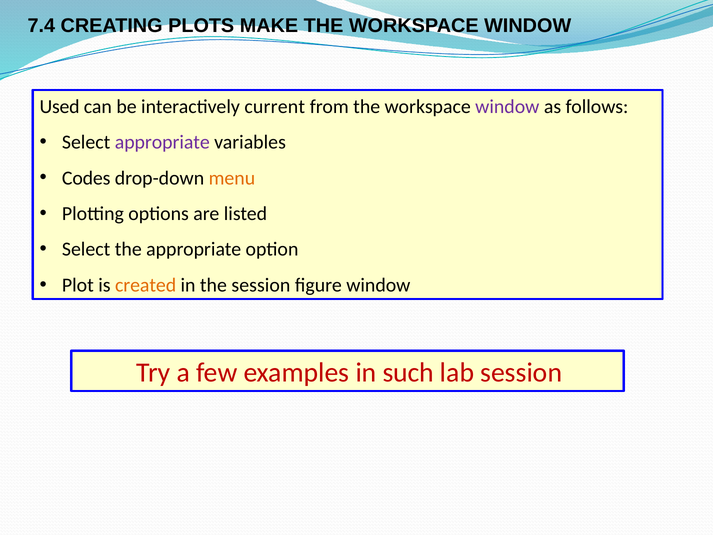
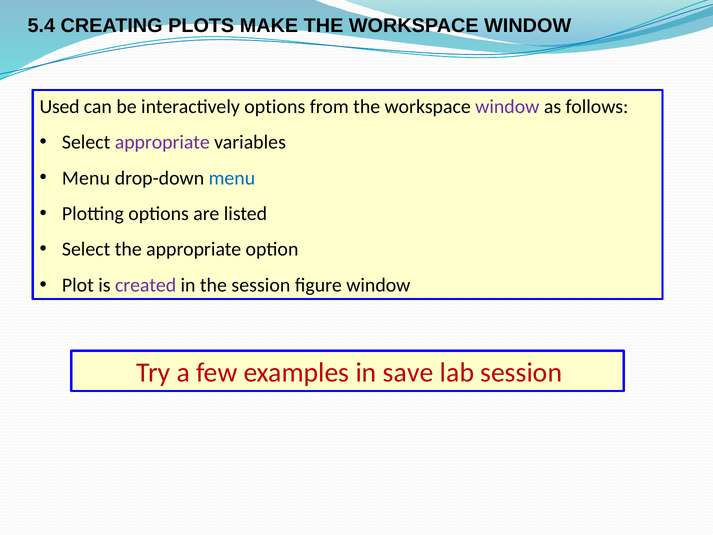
7.4: 7.4 -> 5.4
interactively current: current -> options
Codes at (86, 178): Codes -> Menu
menu at (232, 178) colour: orange -> blue
created colour: orange -> purple
such: such -> save
